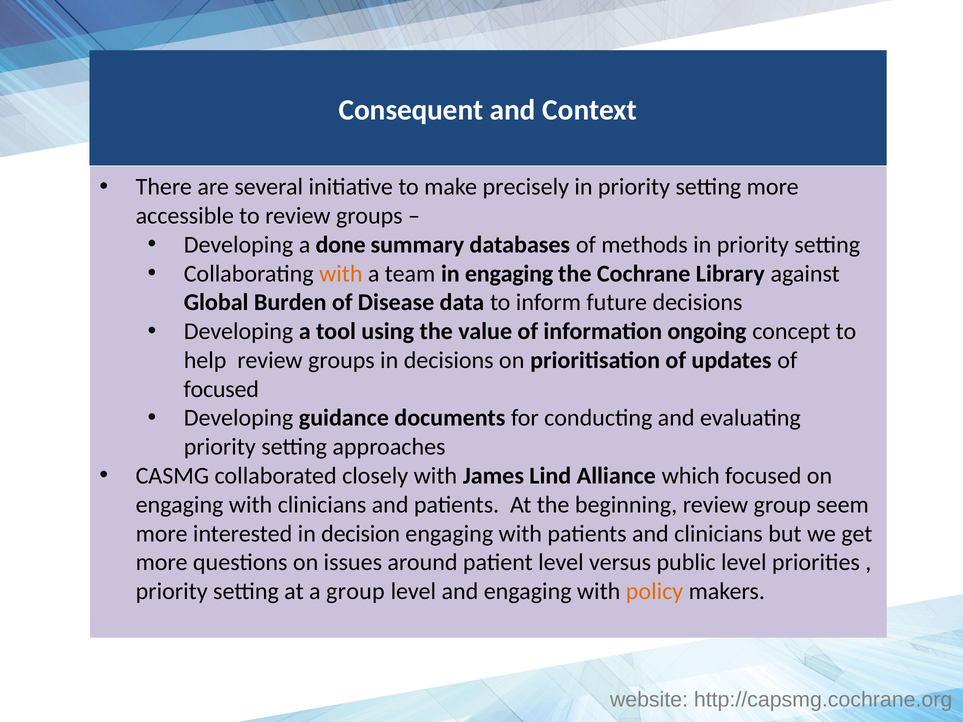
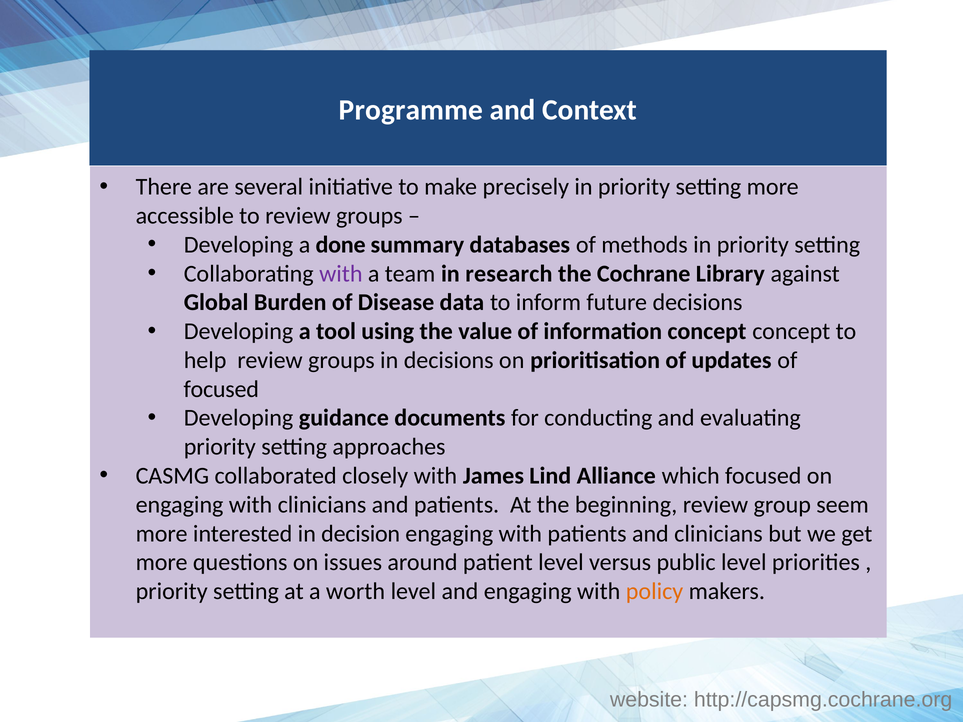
Consequent: Consequent -> Programme
with at (341, 274) colour: orange -> purple
in engaging: engaging -> research
information ongoing: ongoing -> concept
a group: group -> worth
